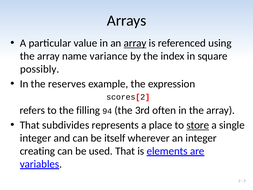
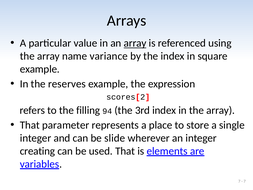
possibly at (40, 69): possibly -> example
3rd often: often -> index
subdivides: subdivides -> parameter
store underline: present -> none
itself: itself -> slide
